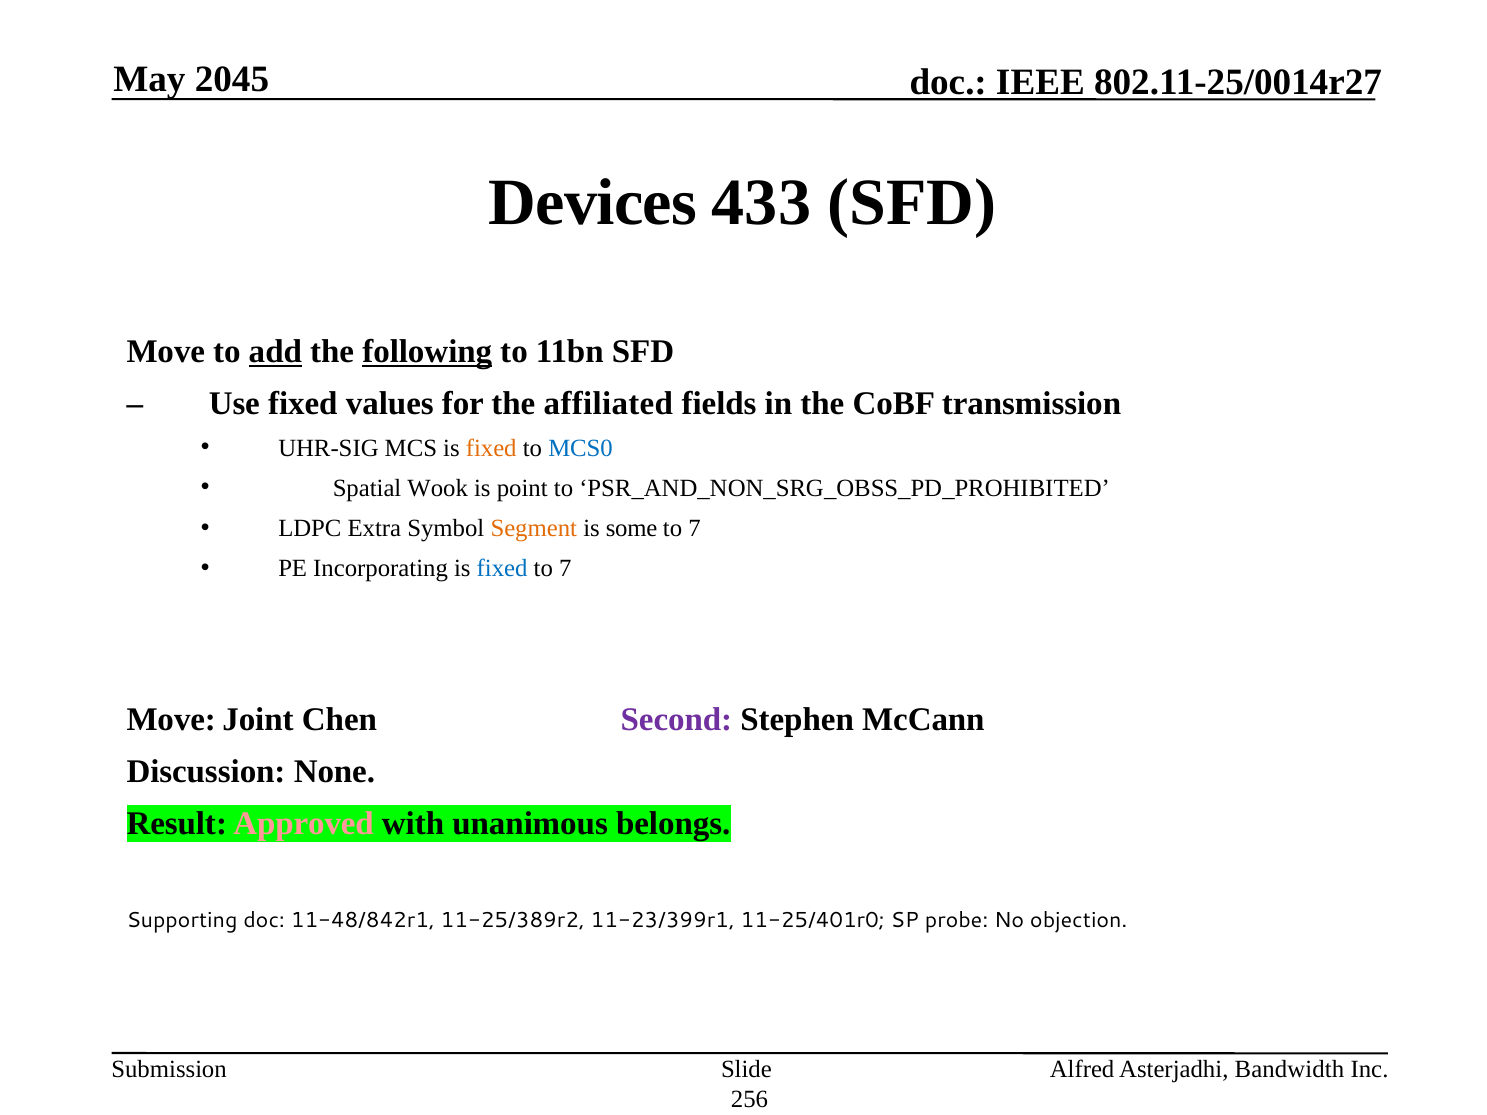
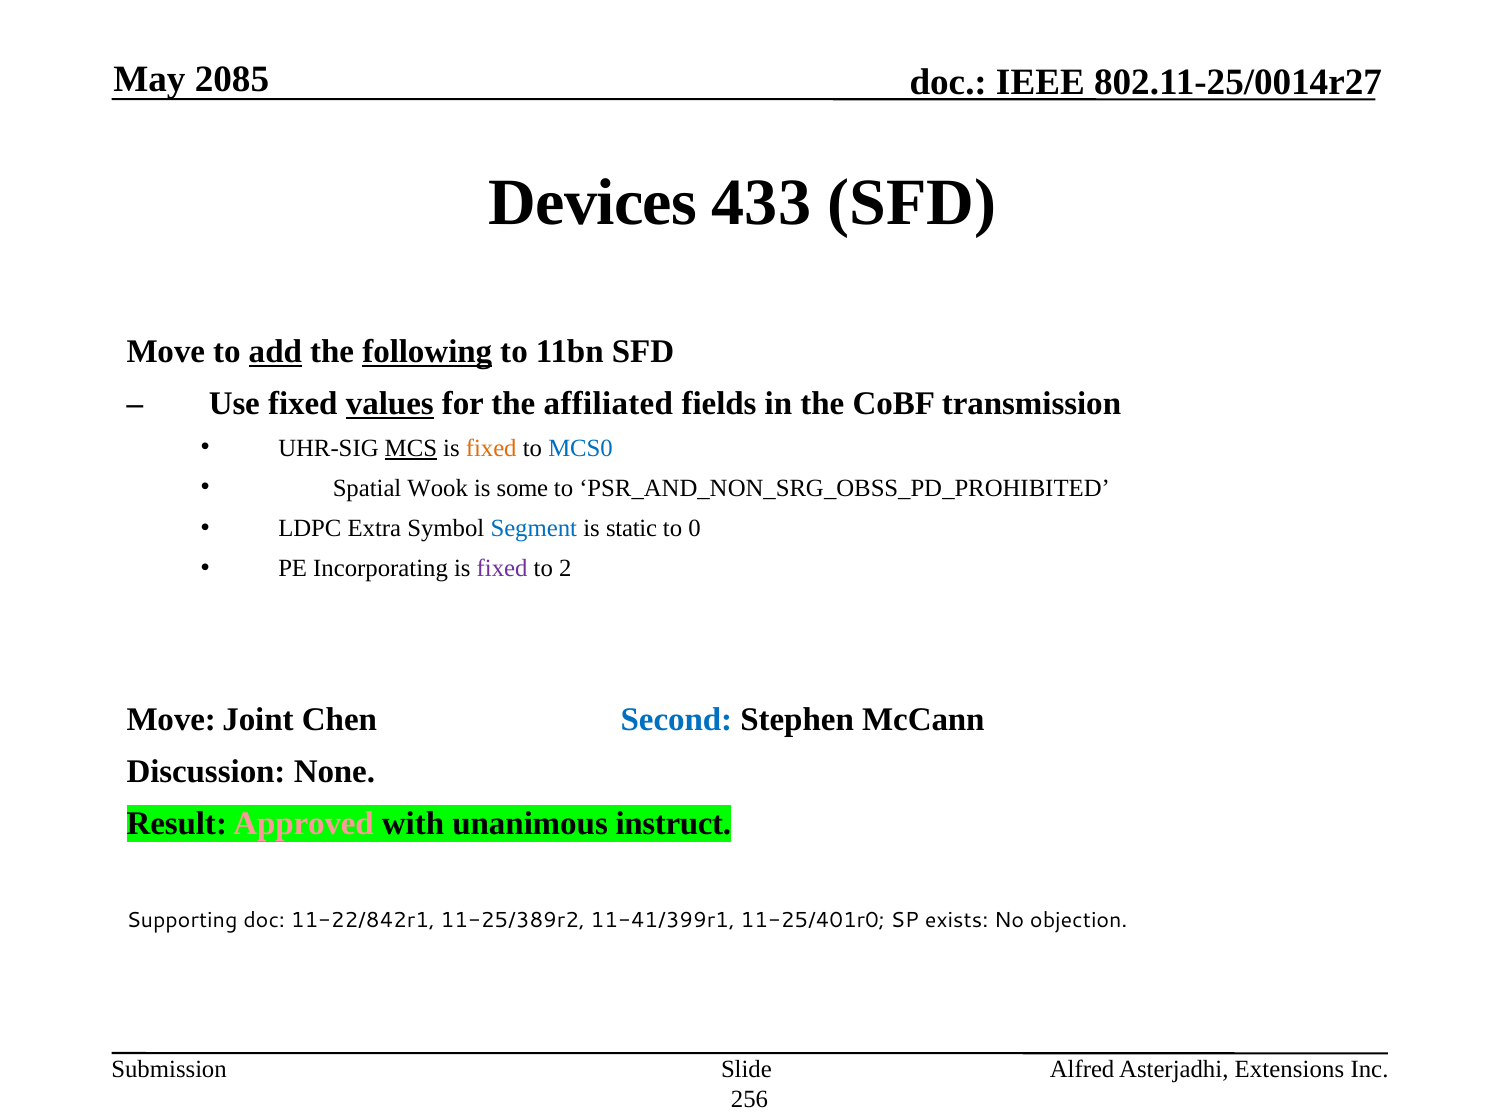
2045: 2045 -> 2085
values underline: none -> present
MCS underline: none -> present
point: point -> some
Segment colour: orange -> blue
some: some -> static
7 at (695, 528): 7 -> 0
fixed at (502, 568) colour: blue -> purple
7 at (565, 568): 7 -> 2
Second colour: purple -> blue
belongs: belongs -> instruct
11-48/842r1: 11-48/842r1 -> 11-22/842r1
11-23/399r1: 11-23/399r1 -> 11-41/399r1
probe: probe -> exists
Bandwidth: Bandwidth -> Extensions
